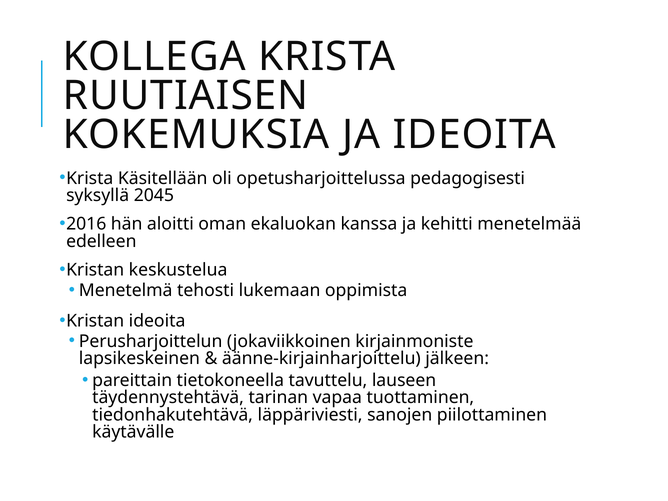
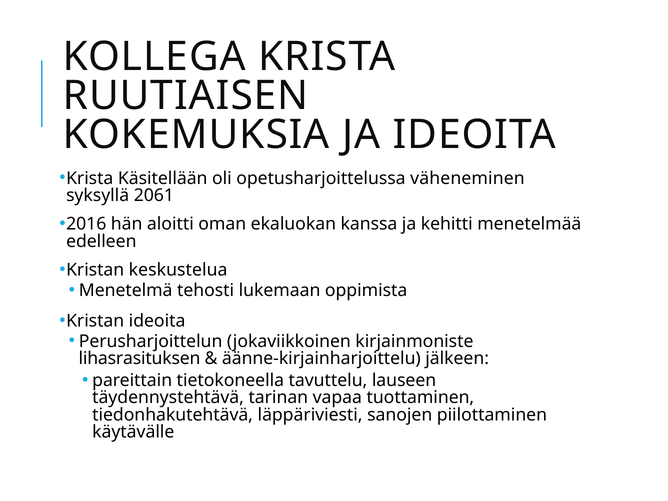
pedagogisesti: pedagogisesti -> väheneminen
2045: 2045 -> 2061
lapsikeskeinen: lapsikeskeinen -> lihasrasituksen
